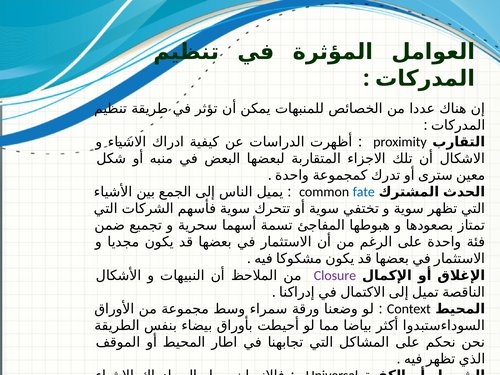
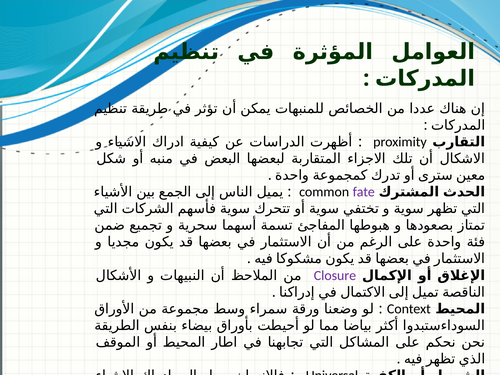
fate colour: blue -> purple
